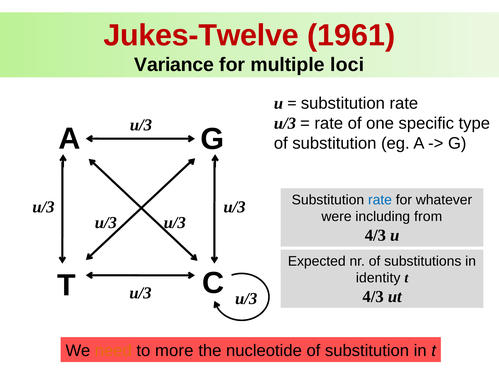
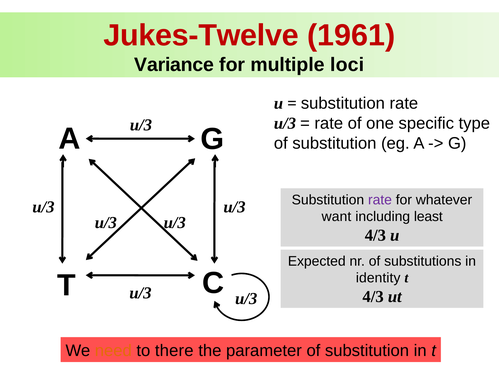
rate at (380, 200) colour: blue -> purple
were: were -> want
from: from -> least
more: more -> there
nucleotide: nucleotide -> parameter
